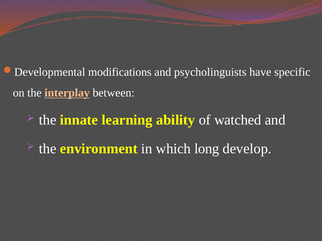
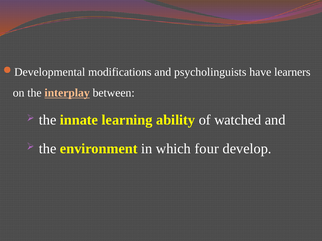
specific: specific -> learners
long: long -> four
